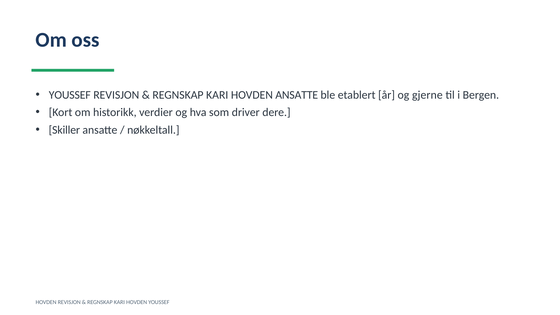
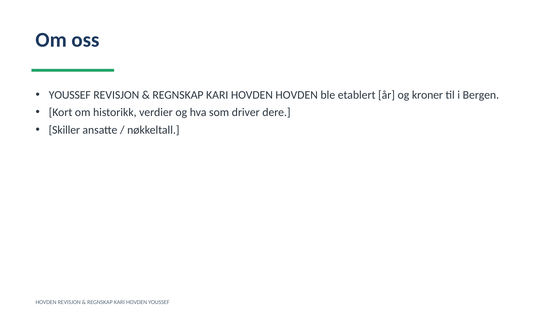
HOVDEN ANSATTE: ANSATTE -> HOVDEN
gjerne: gjerne -> kroner
